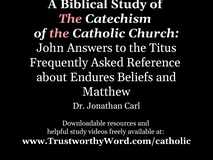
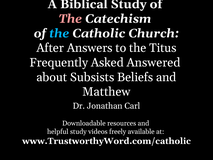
the at (59, 33) colour: pink -> light blue
John: John -> After
Reference: Reference -> Answered
Endures: Endures -> Subsists
